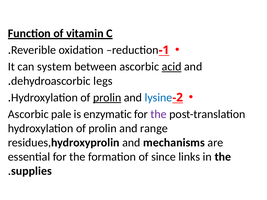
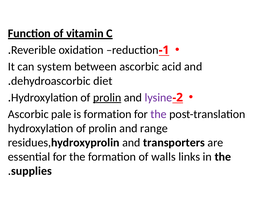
acid underline: present -> none
legs: legs -> diet
lysine colour: blue -> purple
is enzymatic: enzymatic -> formation
mechanisms: mechanisms -> transporters
since: since -> walls
